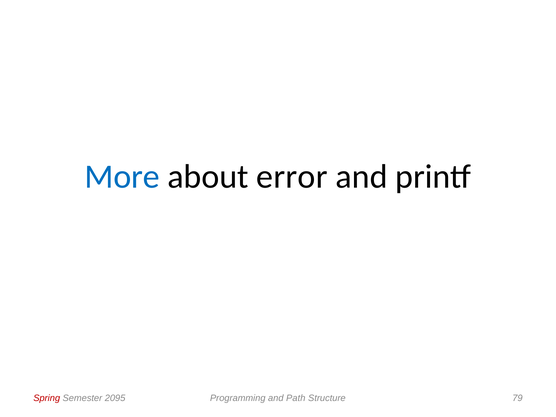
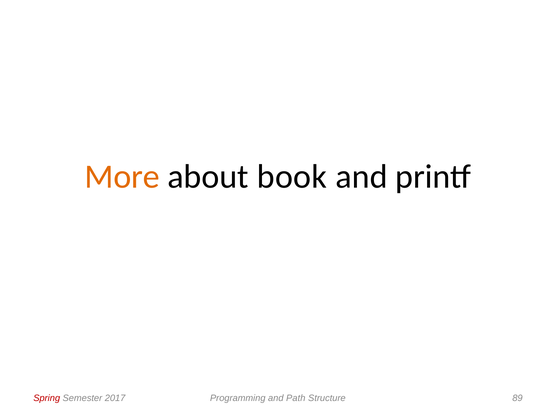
More colour: blue -> orange
error: error -> book
2095: 2095 -> 2017
79: 79 -> 89
